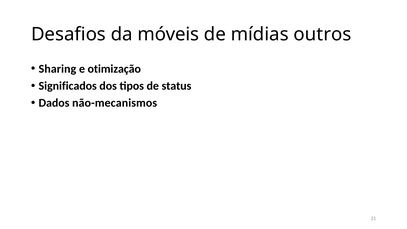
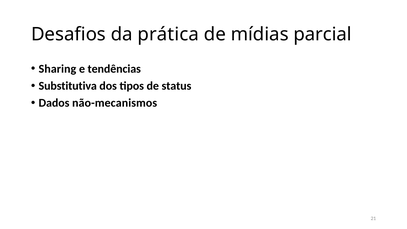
móveis: móveis -> prática
outros: outros -> parcial
otimização: otimização -> tendências
Significados: Significados -> Substitutiva
